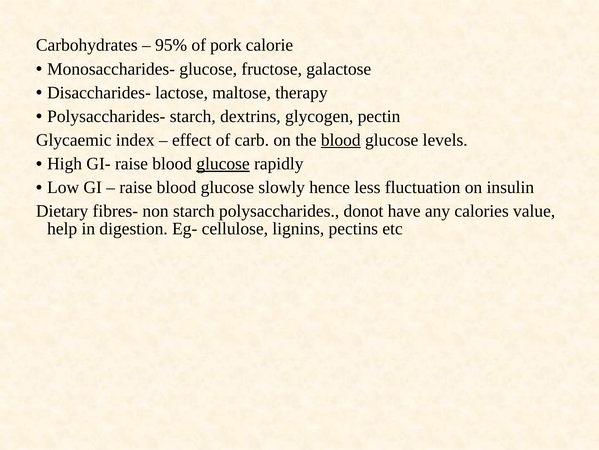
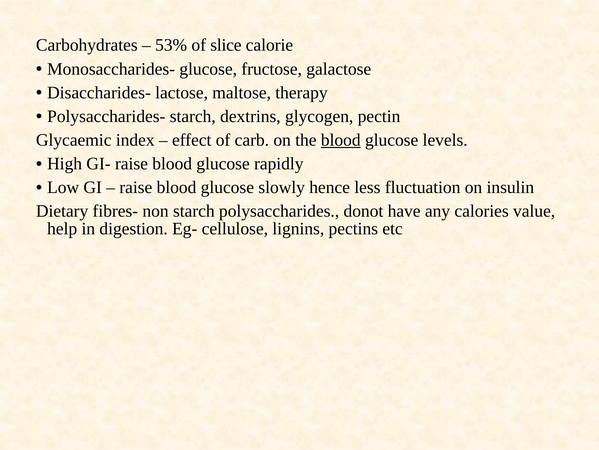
95%: 95% -> 53%
pork: pork -> slice
glucose at (223, 164) underline: present -> none
